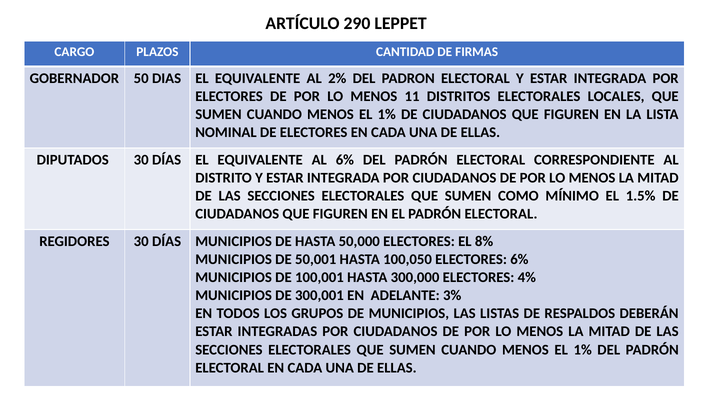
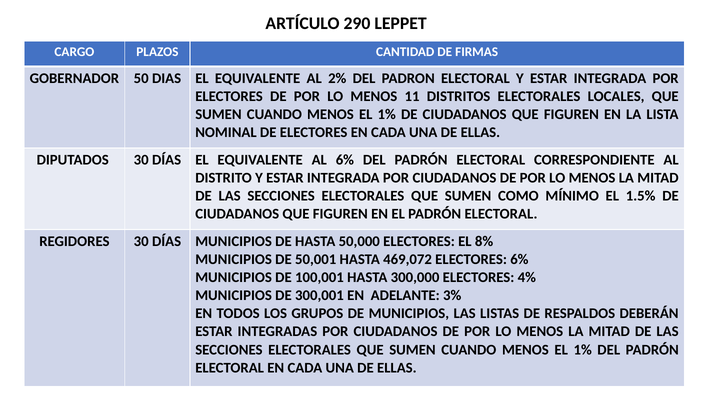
100,050: 100,050 -> 469,072
